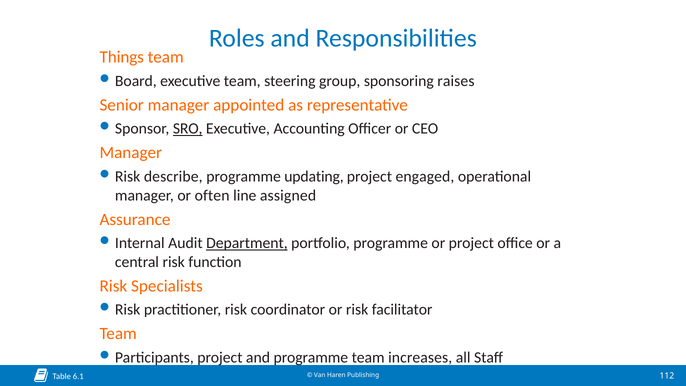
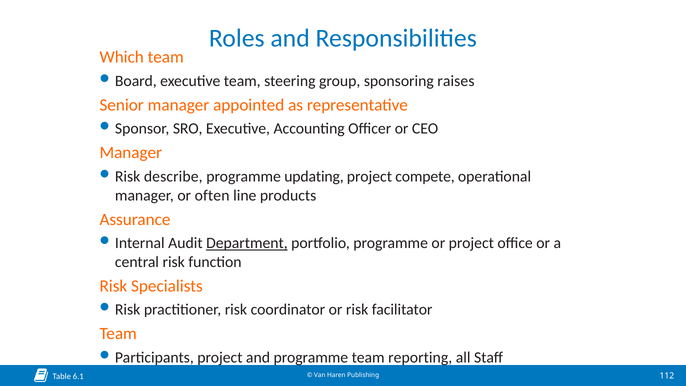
Things: Things -> Which
SRO underline: present -> none
engaged: engaged -> compete
assigned: assigned -> products
increases: increases -> reporting
